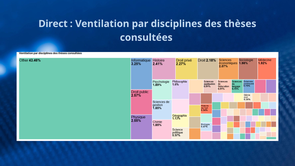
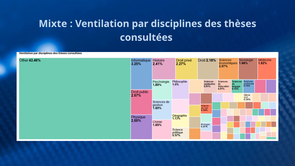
Direct: Direct -> Mixte
